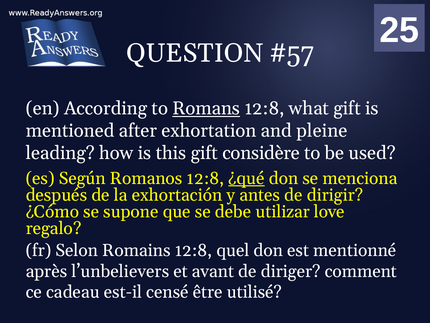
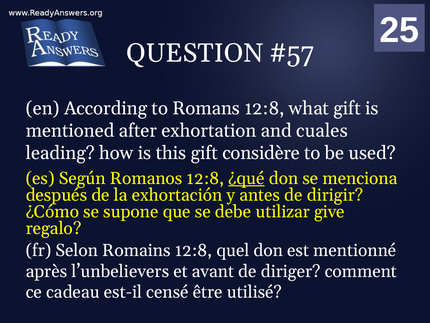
Romans underline: present -> none
pleine: pleine -> cuales
love: love -> give
